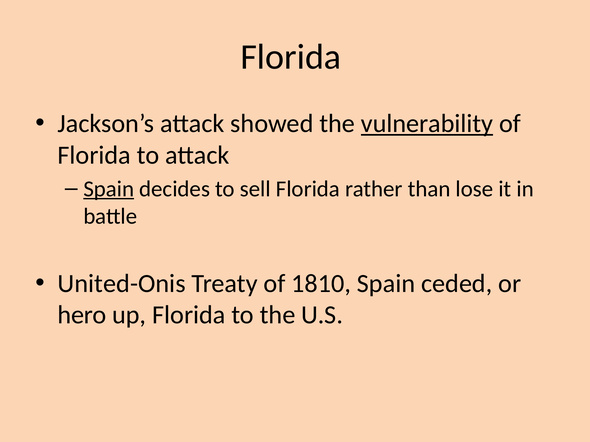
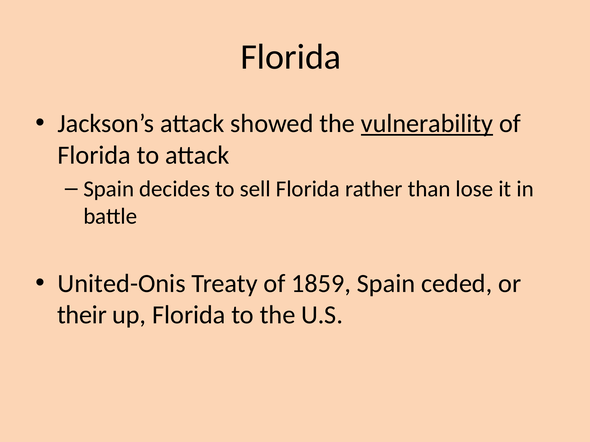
Spain at (109, 189) underline: present -> none
1810: 1810 -> 1859
hero: hero -> their
